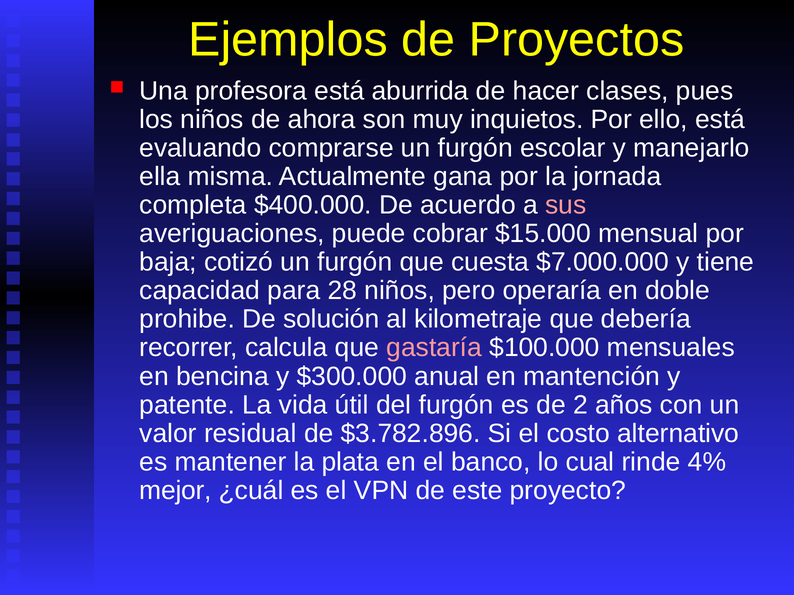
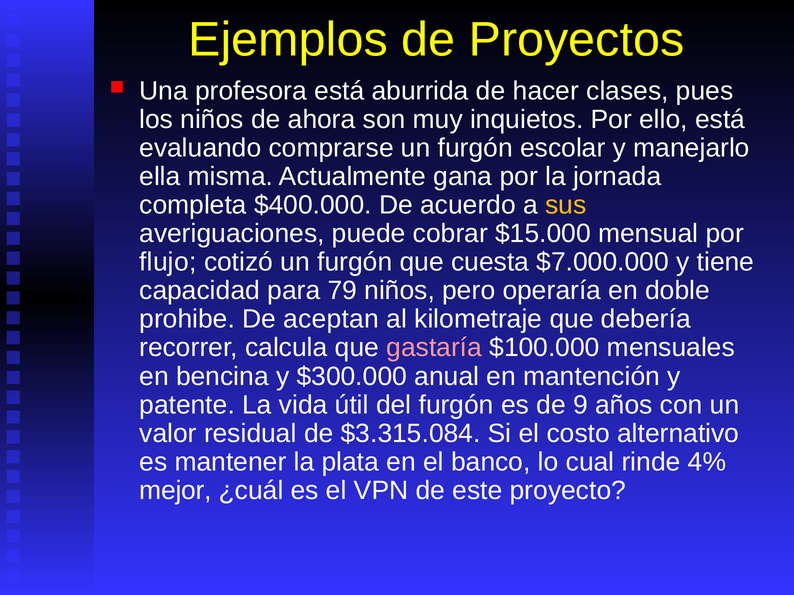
sus colour: pink -> yellow
baja: baja -> flujo
28: 28 -> 79
solución: solución -> aceptan
2: 2 -> 9
$3.782.896: $3.782.896 -> $3.315.084
